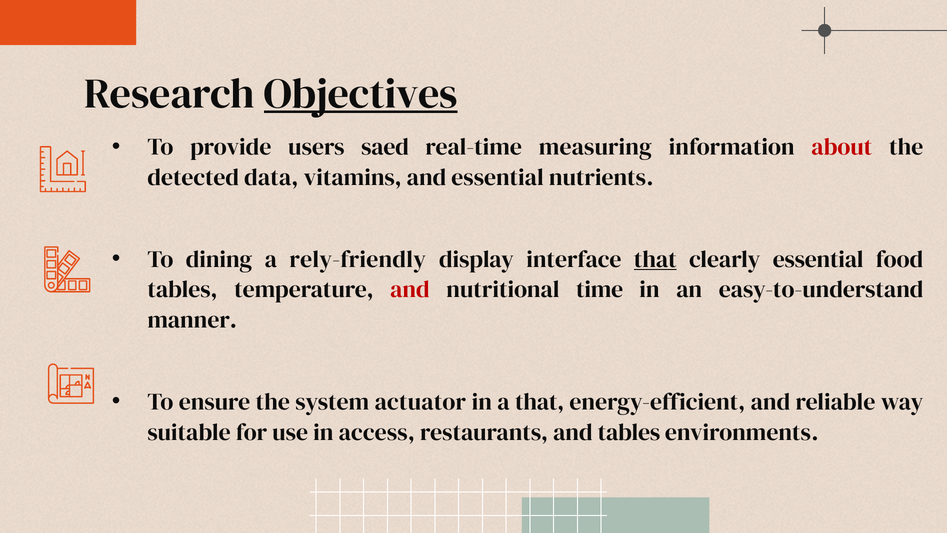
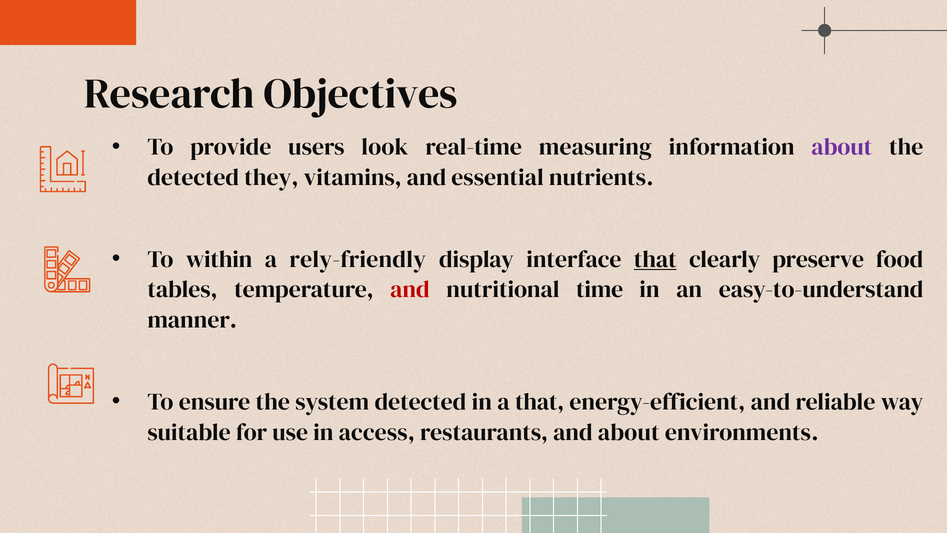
Objectives underline: present -> none
saed: saed -> look
about at (842, 147) colour: red -> purple
data: data -> they
dining: dining -> within
clearly essential: essential -> preserve
system actuator: actuator -> detected
and tables: tables -> about
